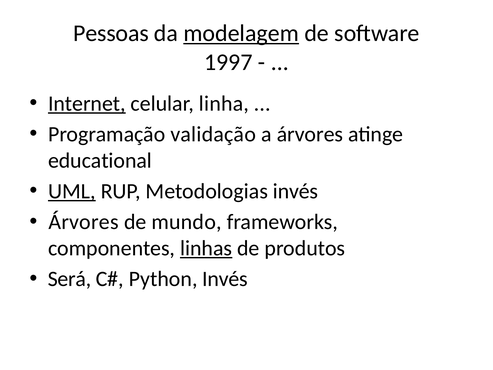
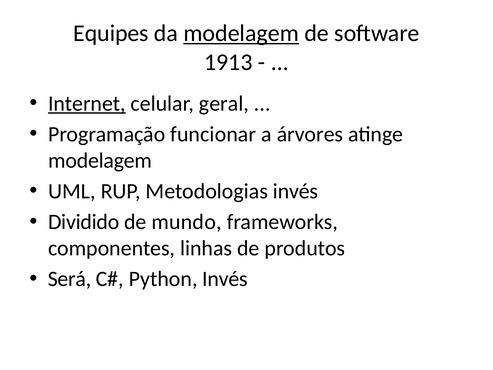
Pessoas: Pessoas -> Equipes
1997: 1997 -> 1913
linha: linha -> geral
validação: validação -> funcionar
educational at (100, 160): educational -> modelagem
UML underline: present -> none
Árvores at (84, 222): Árvores -> Dividido
linhas underline: present -> none
